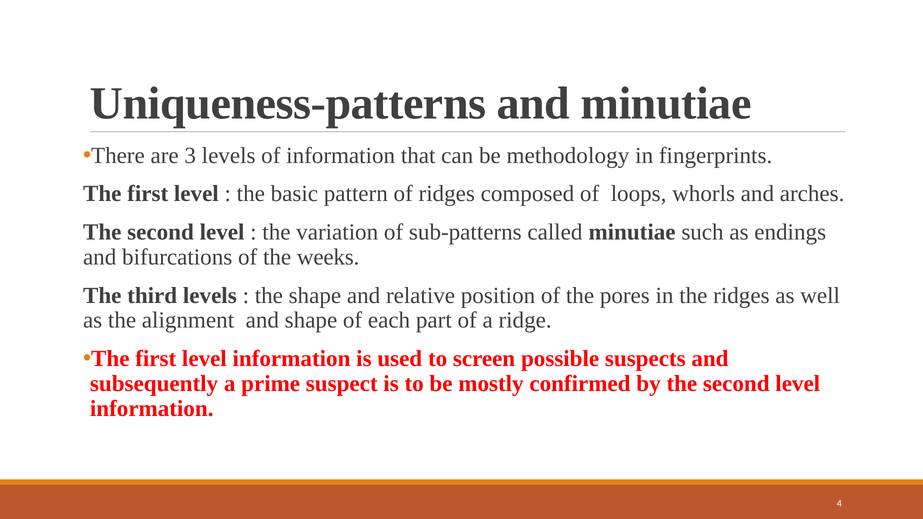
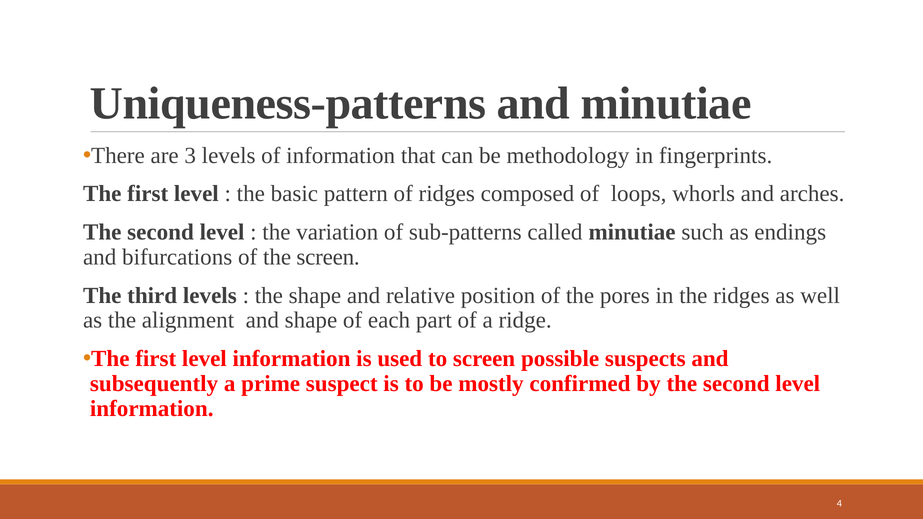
the weeks: weeks -> screen
